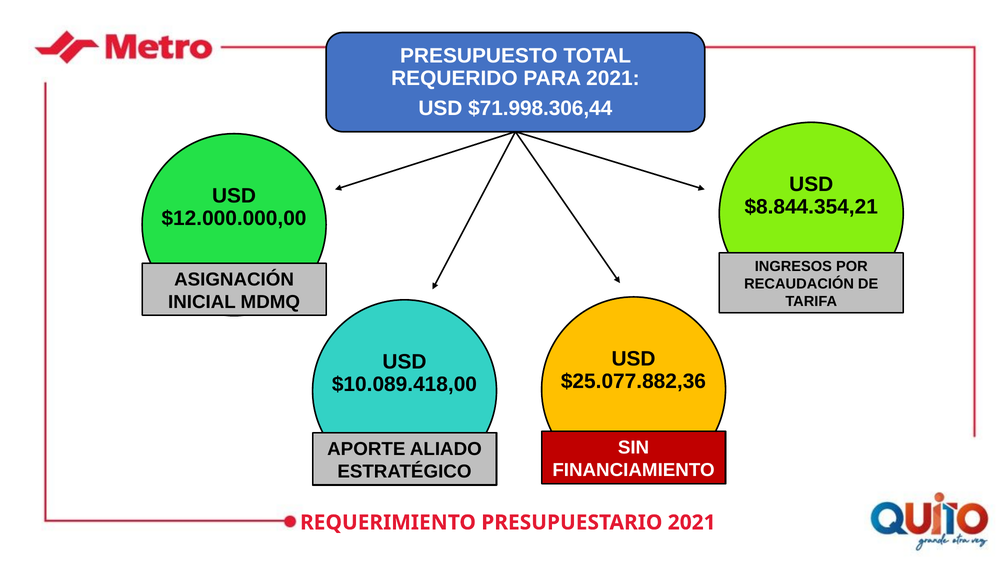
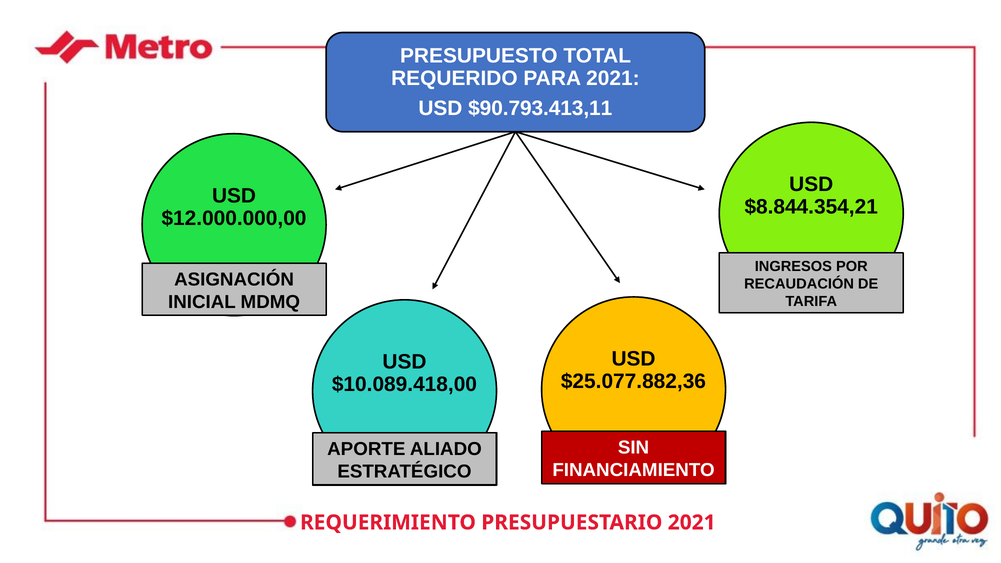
$71.998.306,44: $71.998.306,44 -> $90.793.413,11
